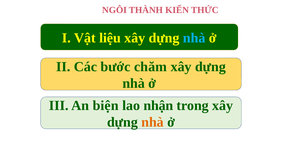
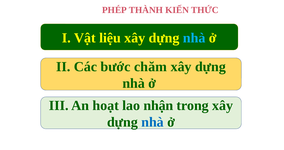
NGÔI: NGÔI -> PHÉP
biện: biện -> hoạt
nhà at (153, 122) colour: orange -> blue
